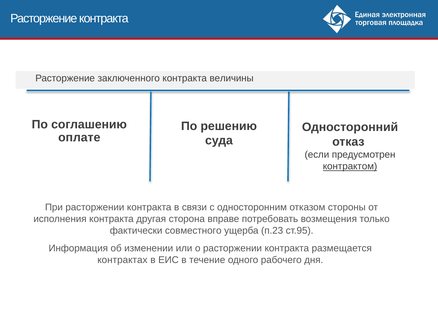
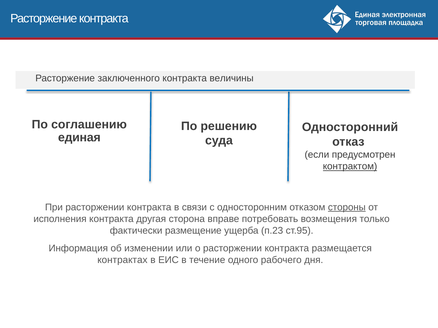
оплате: оплате -> единая
стороны underline: none -> present
совместного: совместного -> размещение
